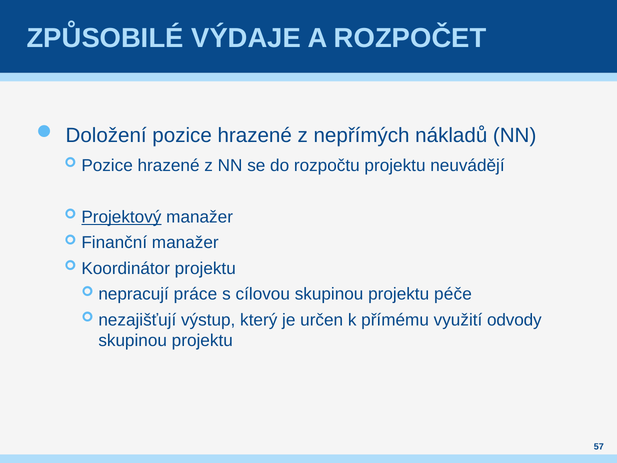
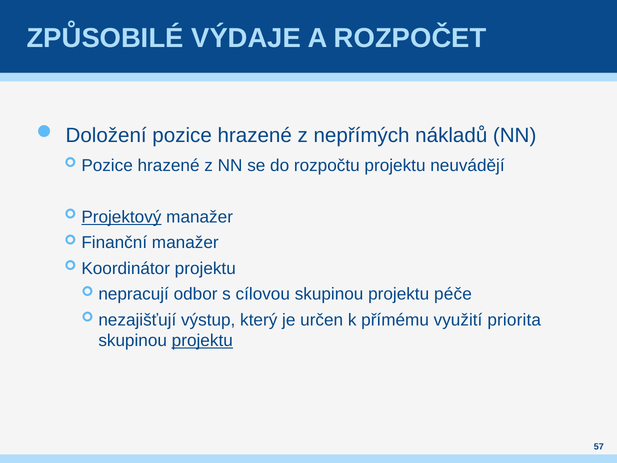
práce: práce -> odbor
odvody: odvody -> priorita
projektu at (202, 340) underline: none -> present
